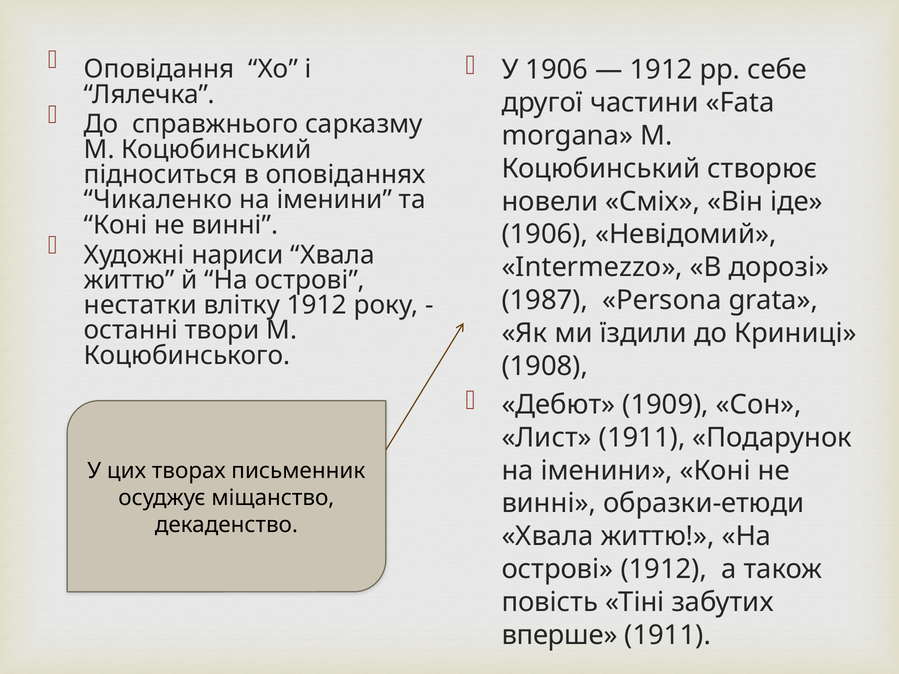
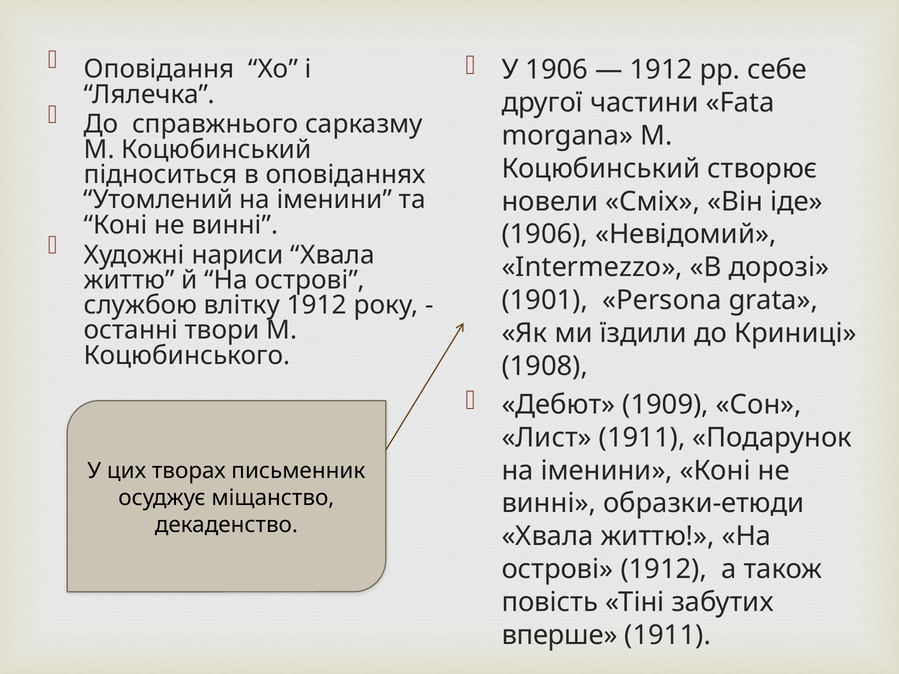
Чикаленко: Чикаленко -> Утомлений
1987: 1987 -> 1901
нестатки: нестатки -> службою
